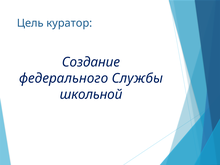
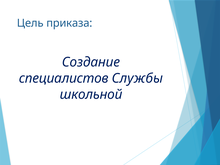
куратор: куратор -> приказа
федерального: федерального -> специалистов
